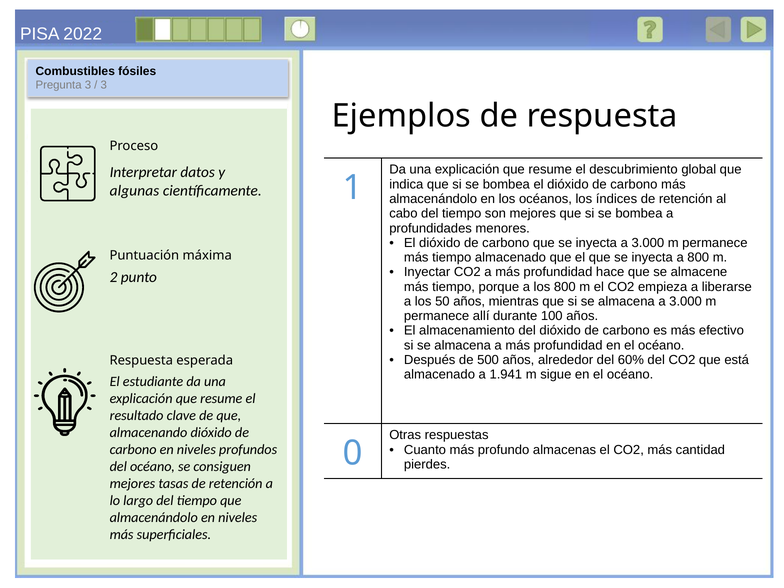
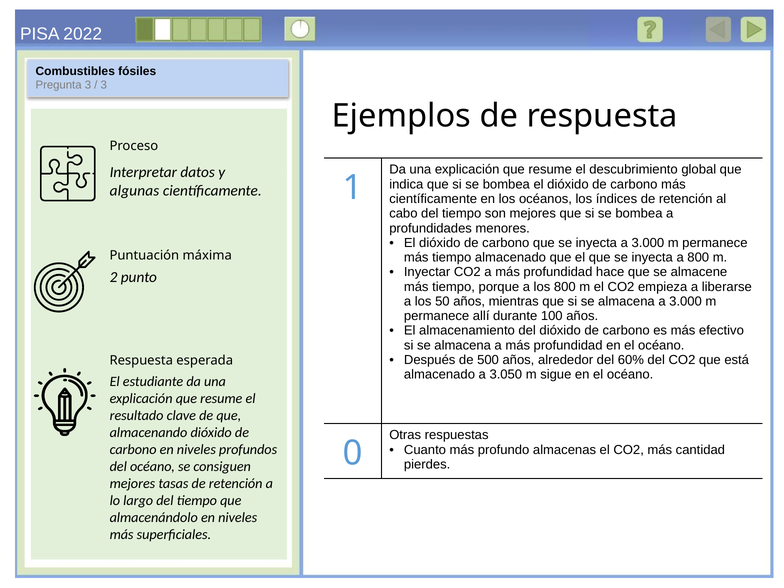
almacenándolo at (433, 199): almacenándolo -> científicamente
1.941: 1.941 -> 3.050
